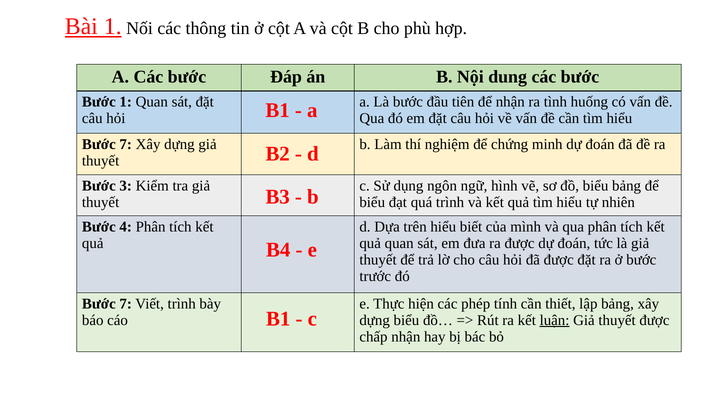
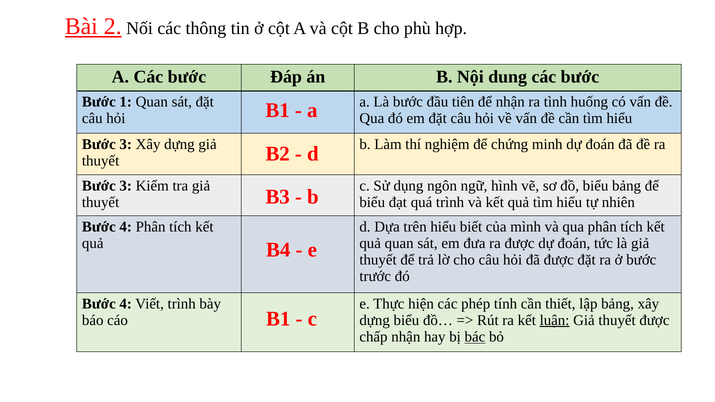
Bài 1: 1 -> 2
7 at (126, 144): 7 -> 3
7 at (126, 304): 7 -> 4
bác underline: none -> present
